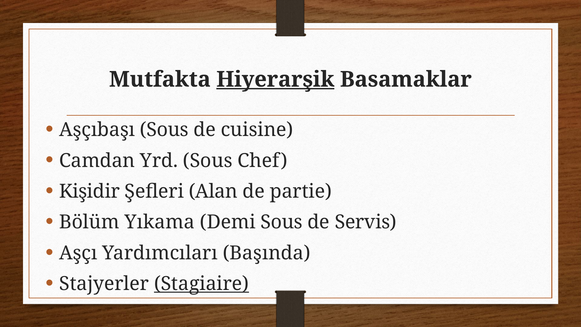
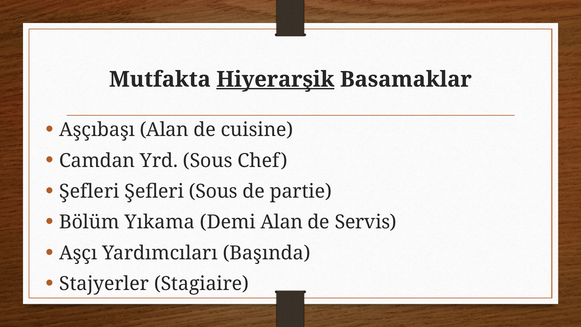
Aşçıbaşı Sous: Sous -> Alan
Kişidir at (89, 191): Kişidir -> Şefleri
Şefleri Alan: Alan -> Sous
Demi Sous: Sous -> Alan
Stagiaire underline: present -> none
